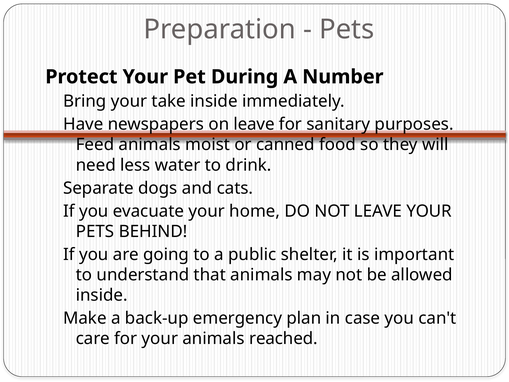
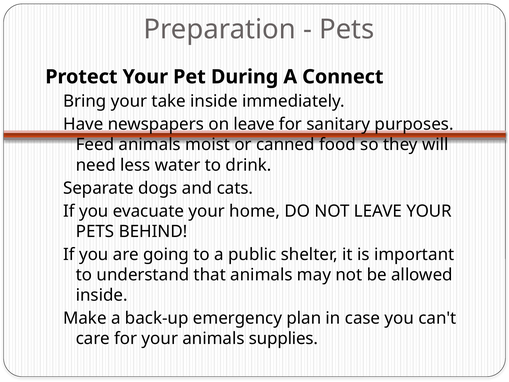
Number: Number -> Connect
reached: reached -> supplies
